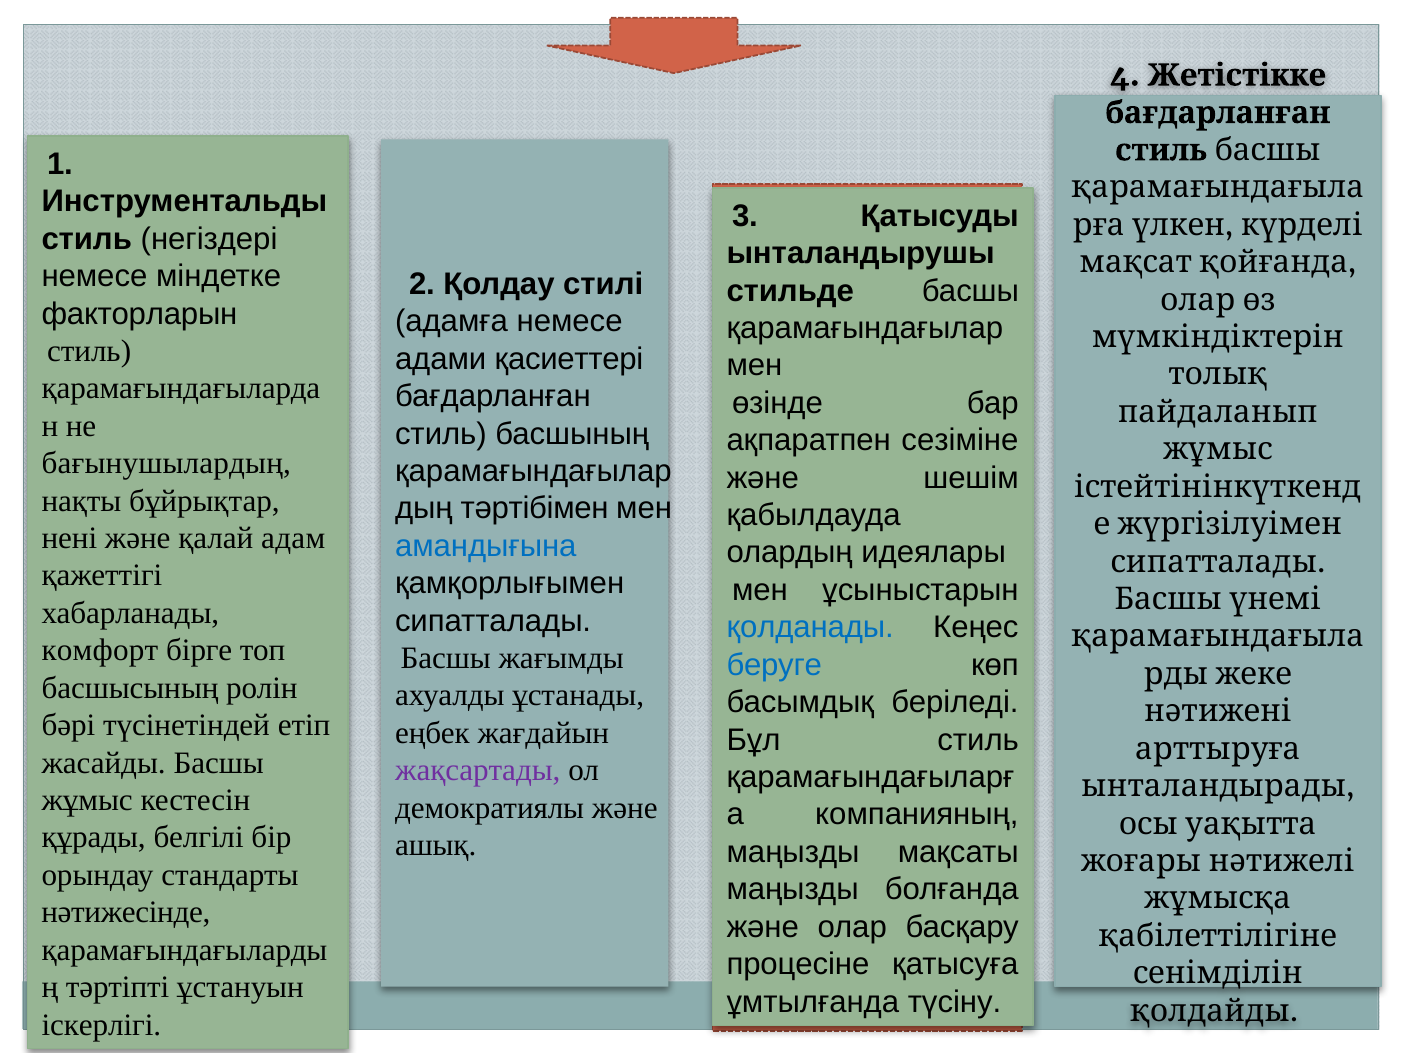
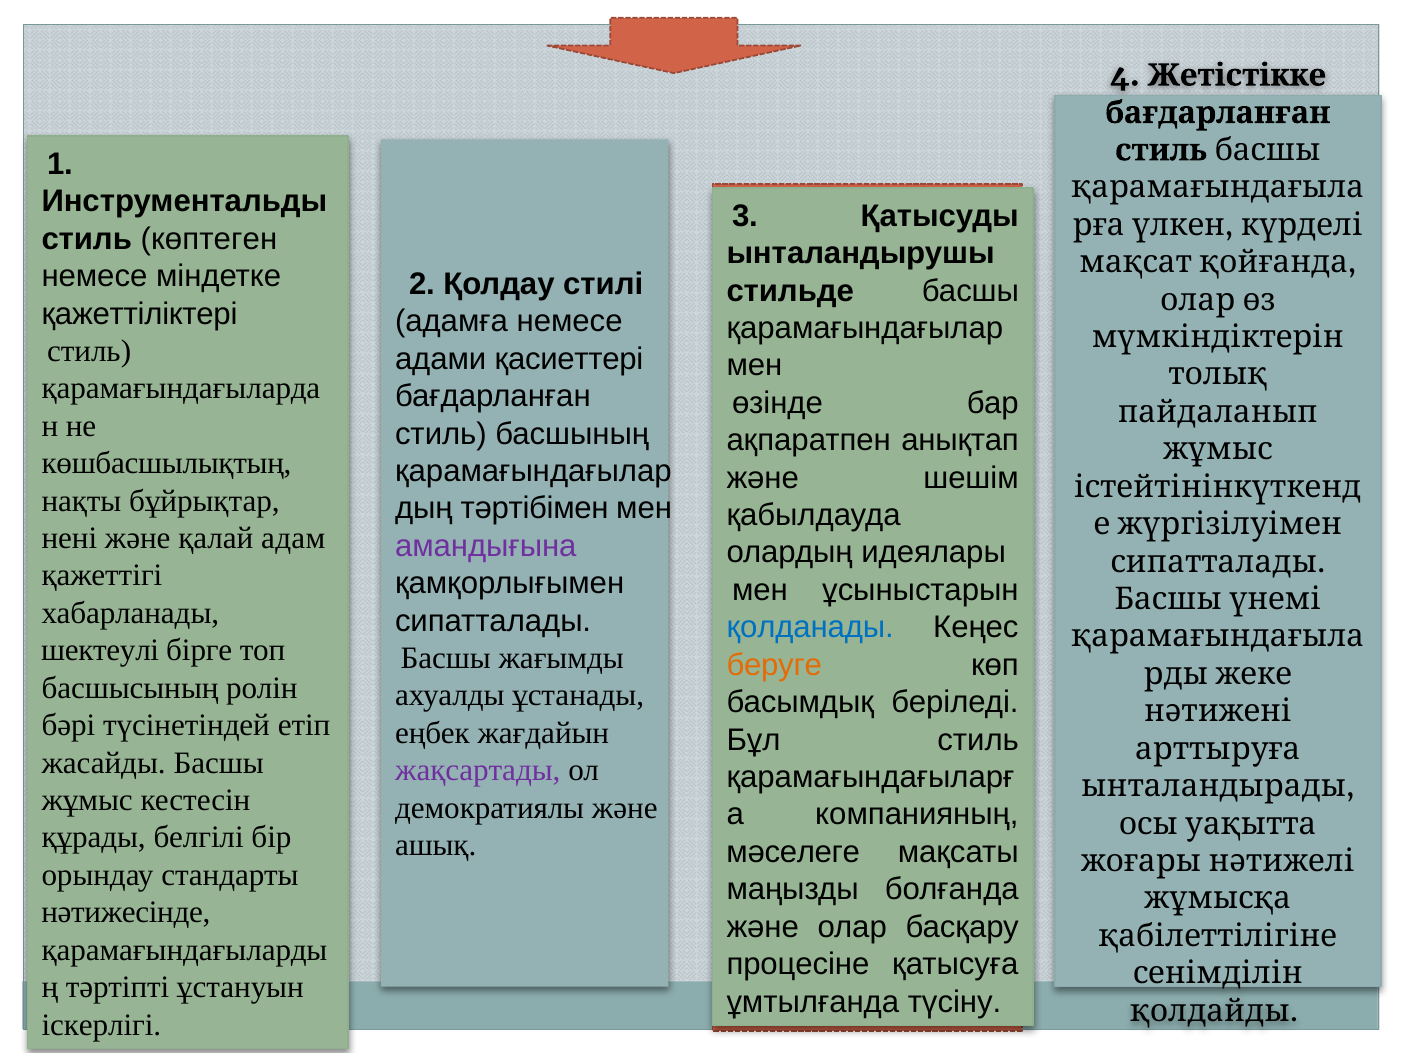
негіздері: негіздері -> көптеген
факторларын: факторларын -> қажеттіліктері
сезіміне: сезіміне -> анықтап
бағынушылардың: бағынушылардың -> көшбасшылықтың
амандығына colour: blue -> purple
комфорт: комфорт -> шектеулі
беруге colour: blue -> orange
маңызды at (793, 851): маңызды -> мәселеге
